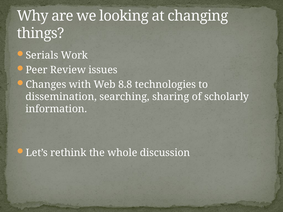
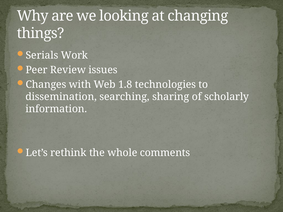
8.8: 8.8 -> 1.8
discussion: discussion -> comments
